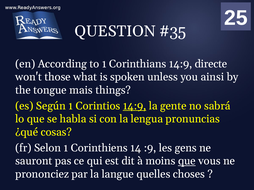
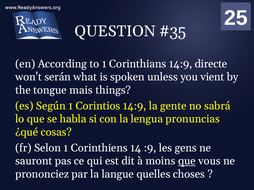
those: those -> serán
ainsi: ainsi -> vient
14:9 at (135, 106) underline: present -> none
